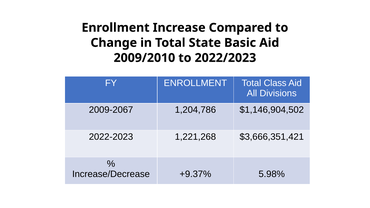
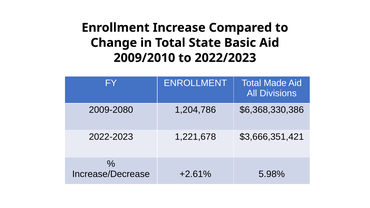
Class: Class -> Made
2009-2067: 2009-2067 -> 2009-2080
$1,146,904,502: $1,146,904,502 -> $6,368,330,386
1,221,268: 1,221,268 -> 1,221,678
+9.37%: +9.37% -> +2.61%
